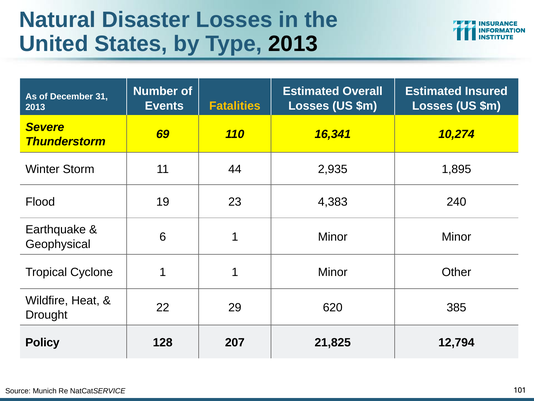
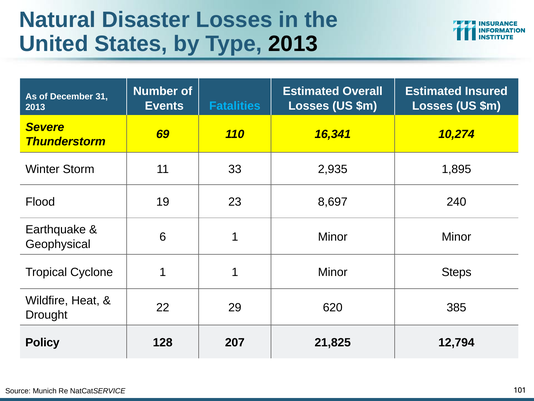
Fatalities colour: yellow -> light blue
44: 44 -> 33
4,383: 4,383 -> 8,697
Other: Other -> Steps
